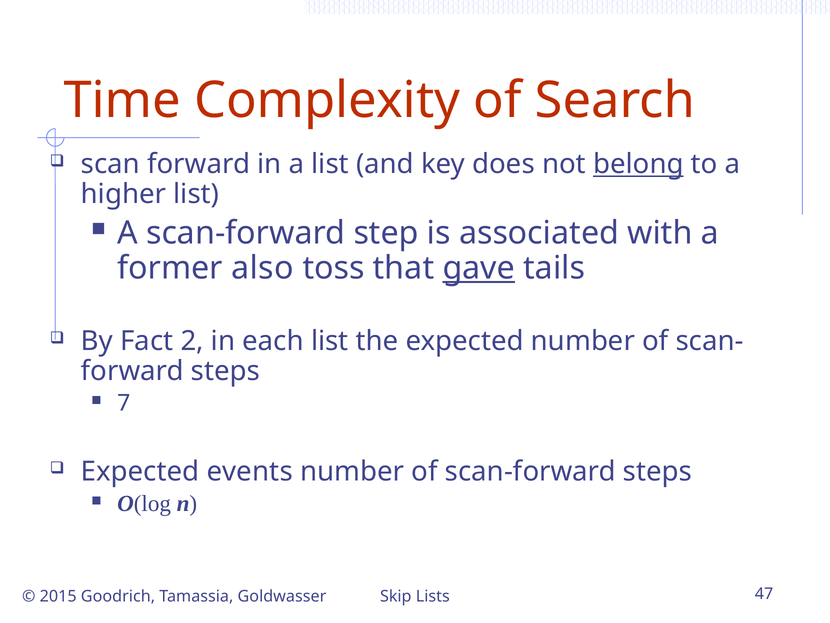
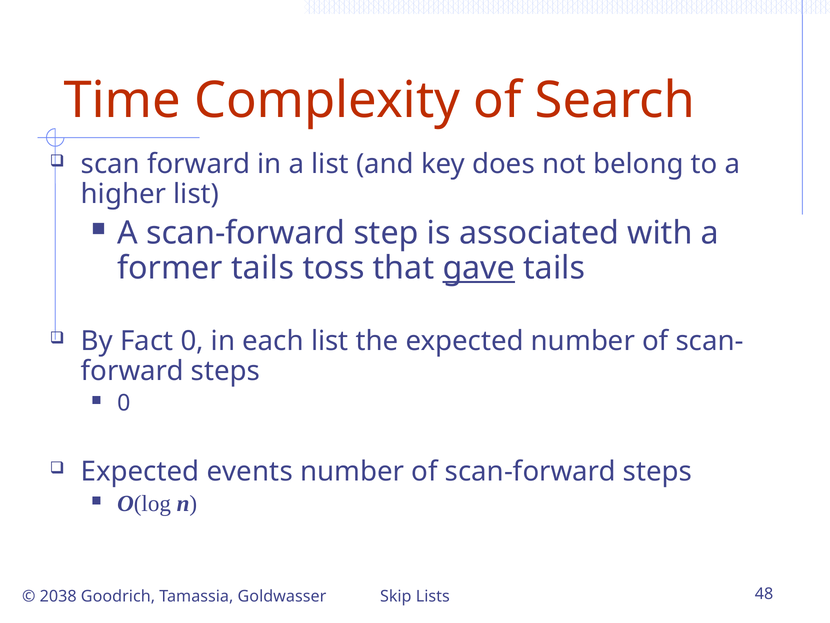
belong underline: present -> none
former also: also -> tails
Fact 2: 2 -> 0
7 at (124, 403): 7 -> 0
2015: 2015 -> 2038
47: 47 -> 48
